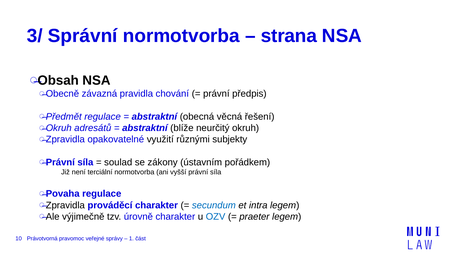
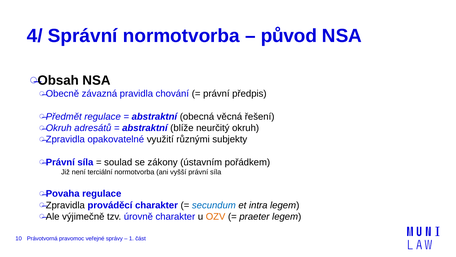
3/: 3/ -> 4/
strana: strana -> původ
OZV colour: blue -> orange
